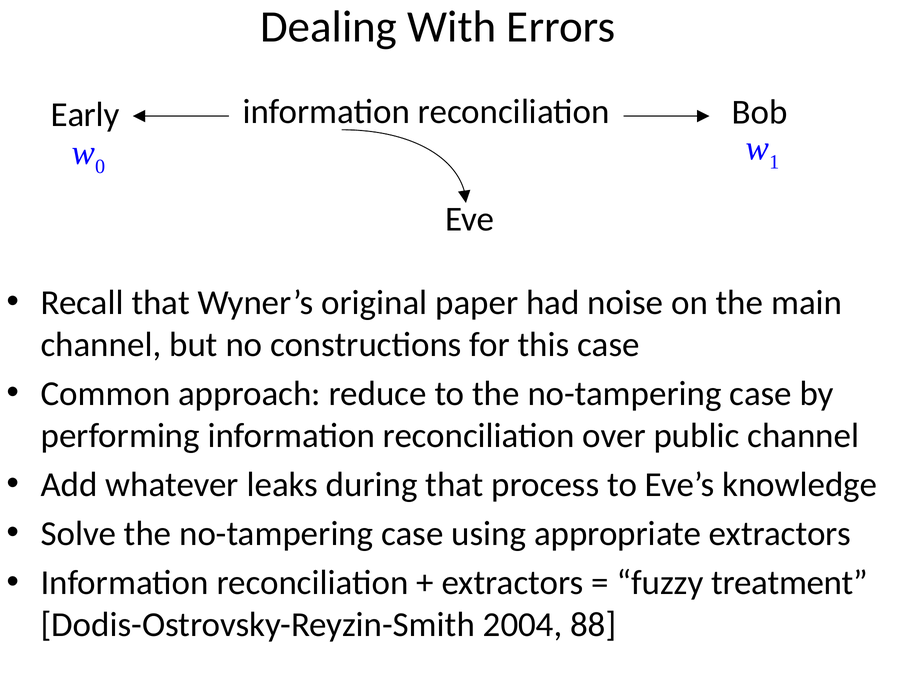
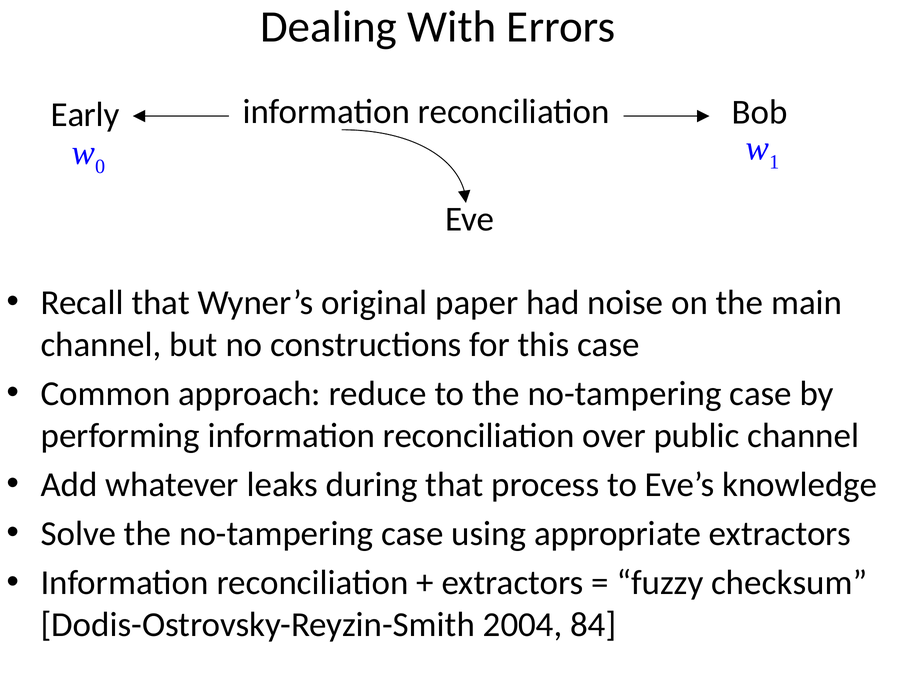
treatment: treatment -> checksum
88: 88 -> 84
